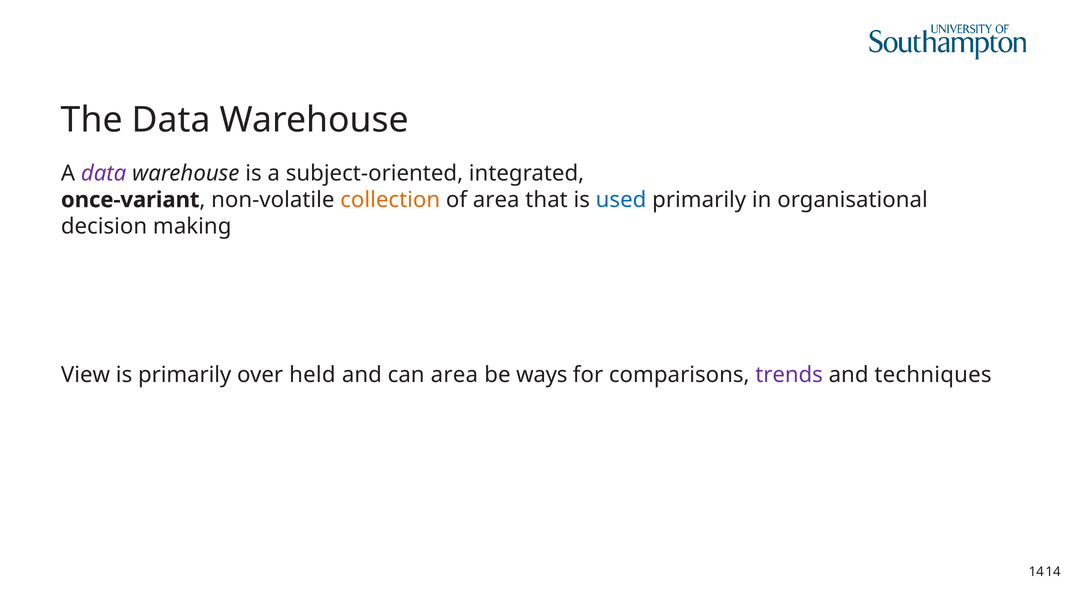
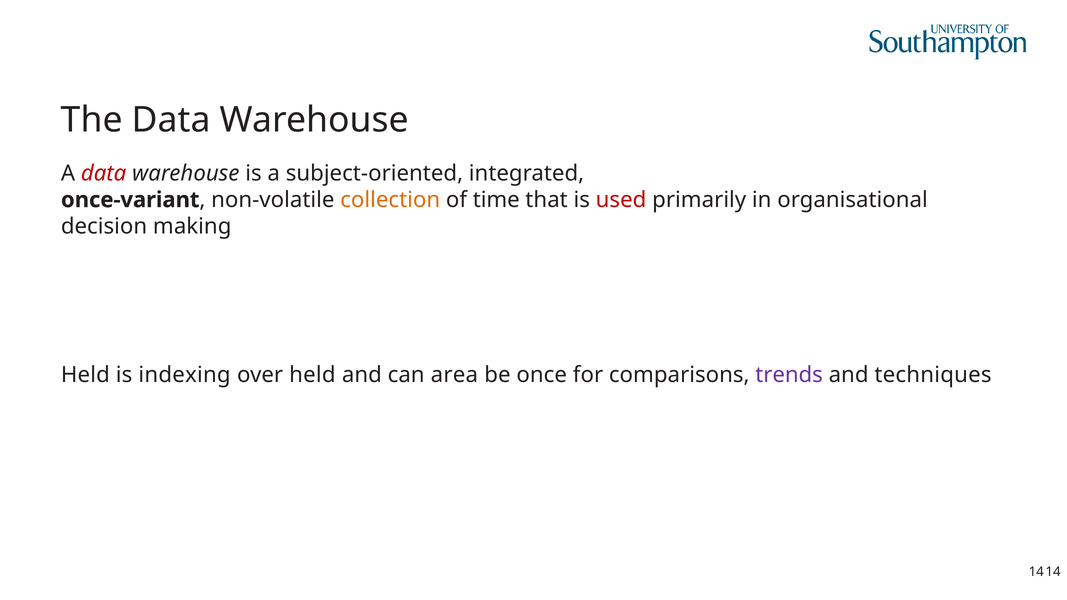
data at (104, 173) colour: purple -> red
of area: area -> time
used colour: blue -> red
View at (85, 375): View -> Held
is primarily: primarily -> indexing
ways: ways -> once
